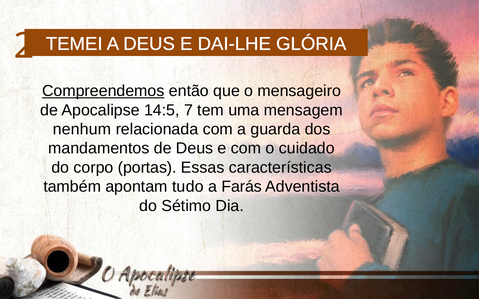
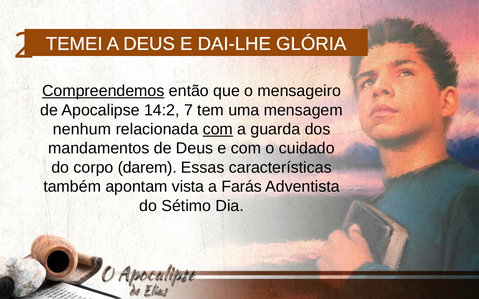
14:5: 14:5 -> 14:2
com at (218, 129) underline: none -> present
portas: portas -> darem
tudo: tudo -> vista
